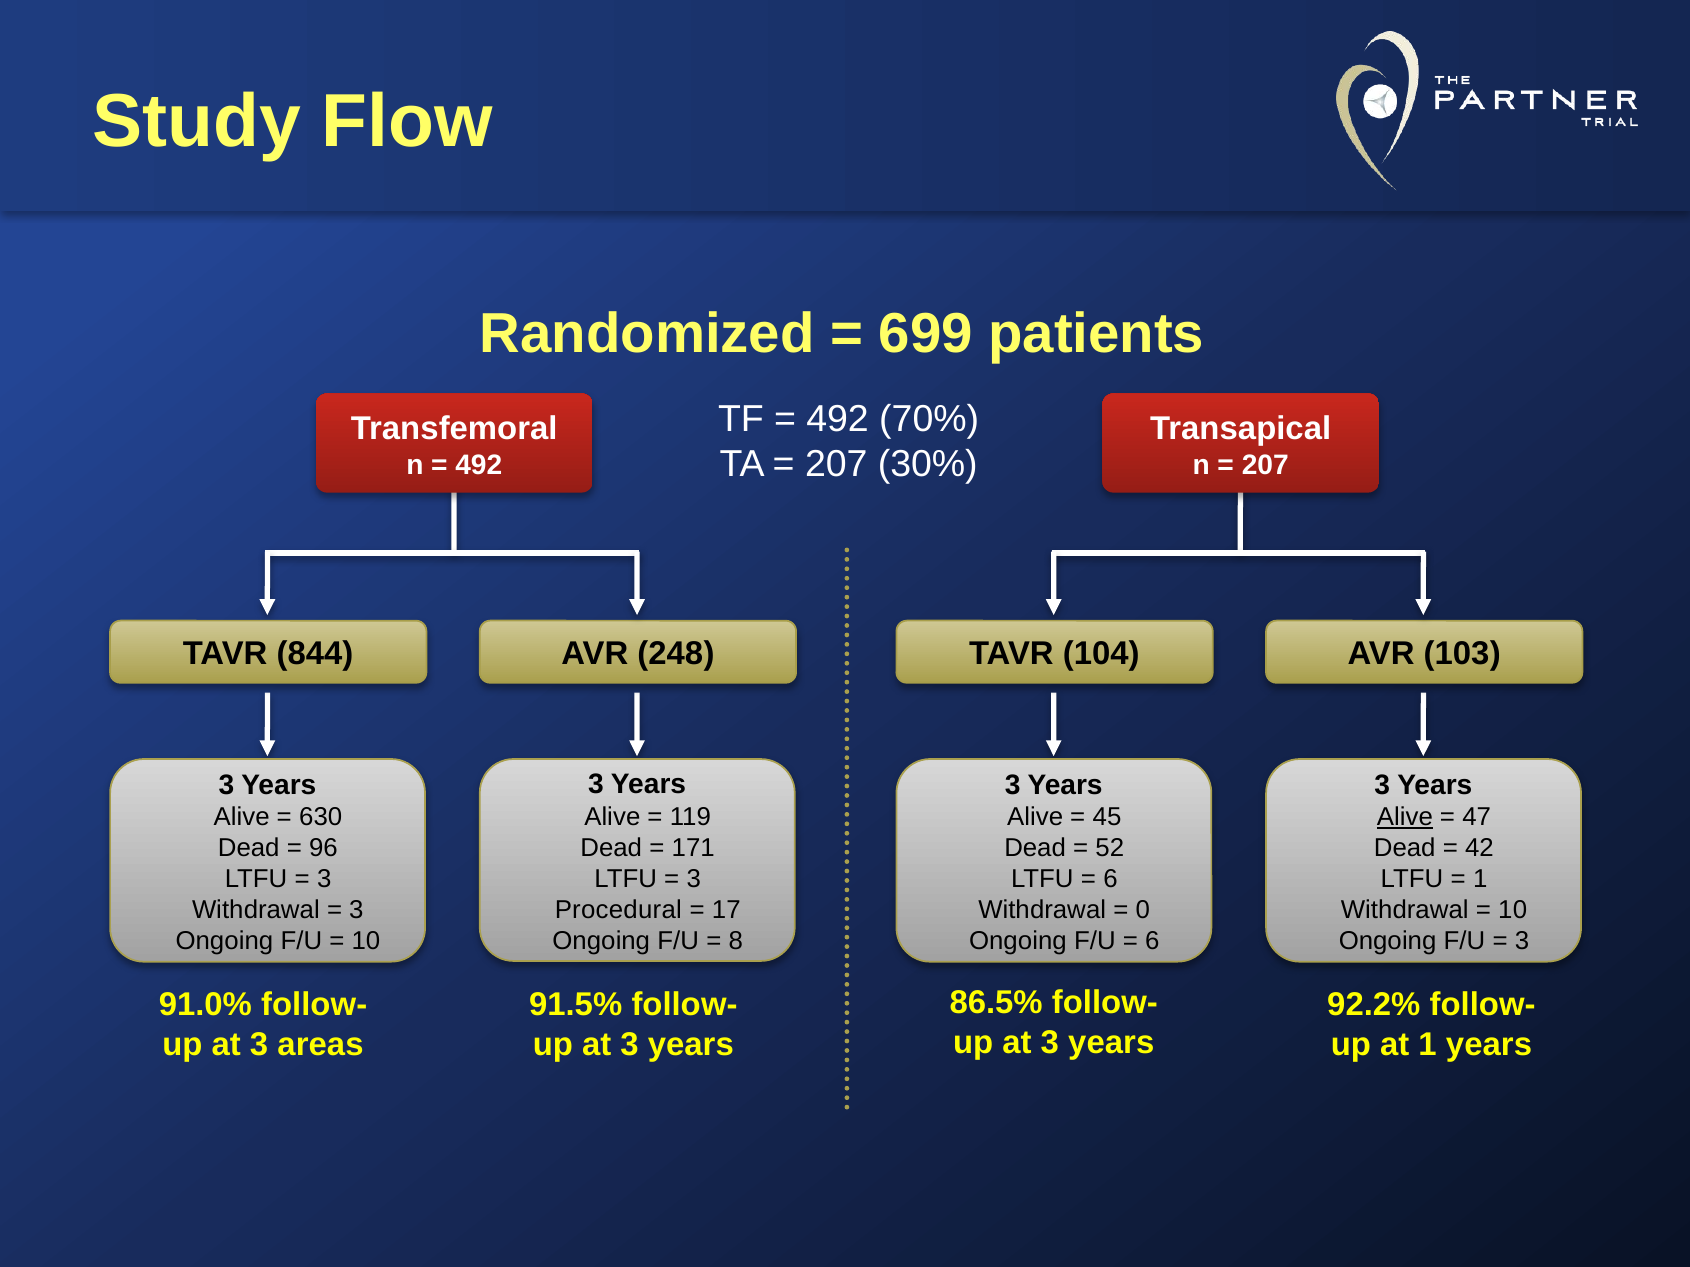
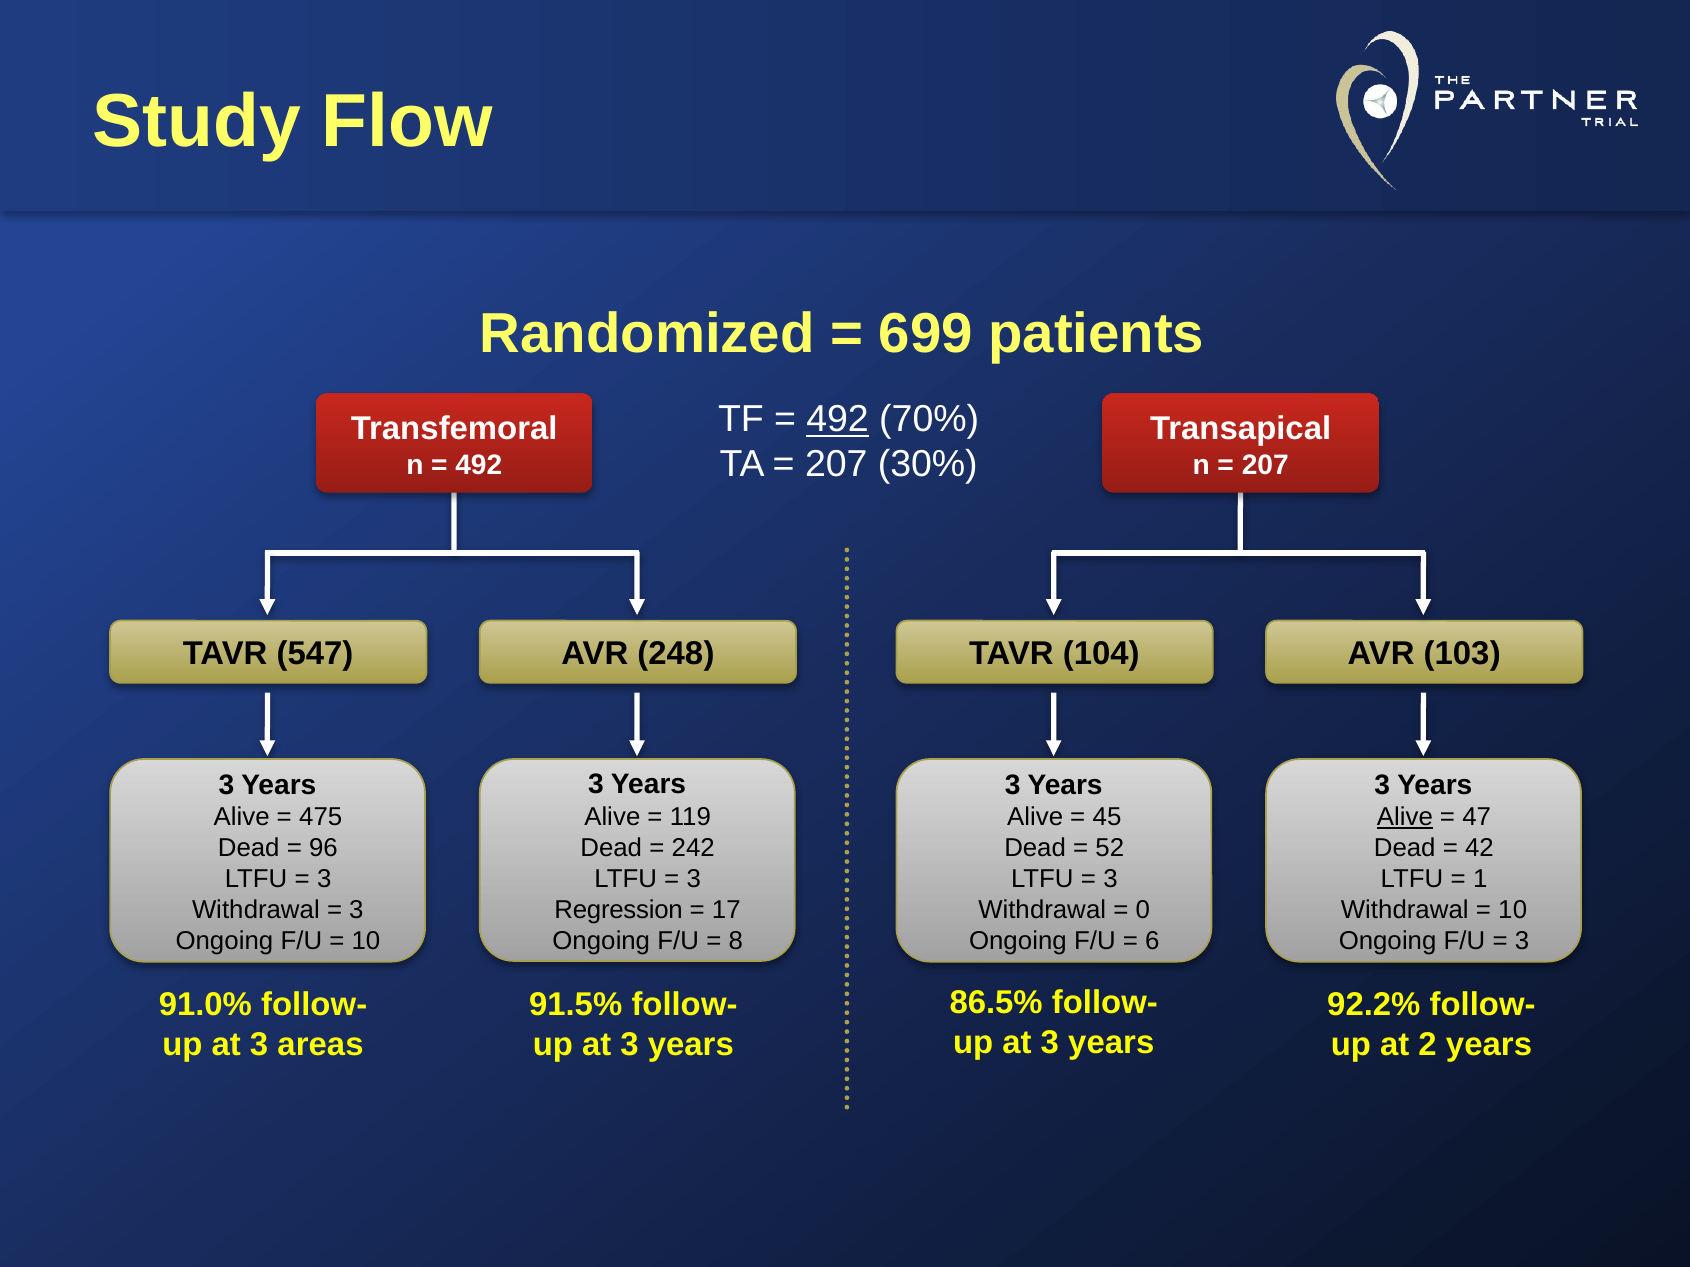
492 at (838, 420) underline: none -> present
844: 844 -> 547
630: 630 -> 475
171: 171 -> 242
6 at (1111, 879): 6 -> 3
Procedural: Procedural -> Regression
at 1: 1 -> 2
